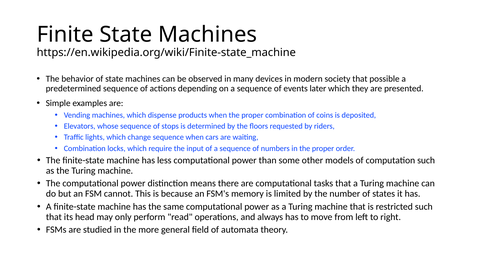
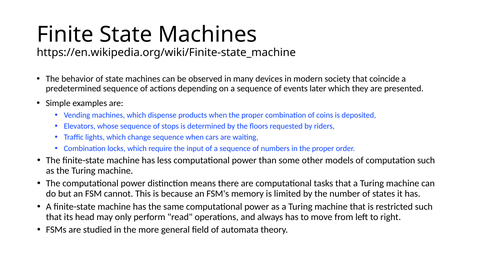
possible: possible -> coincide
